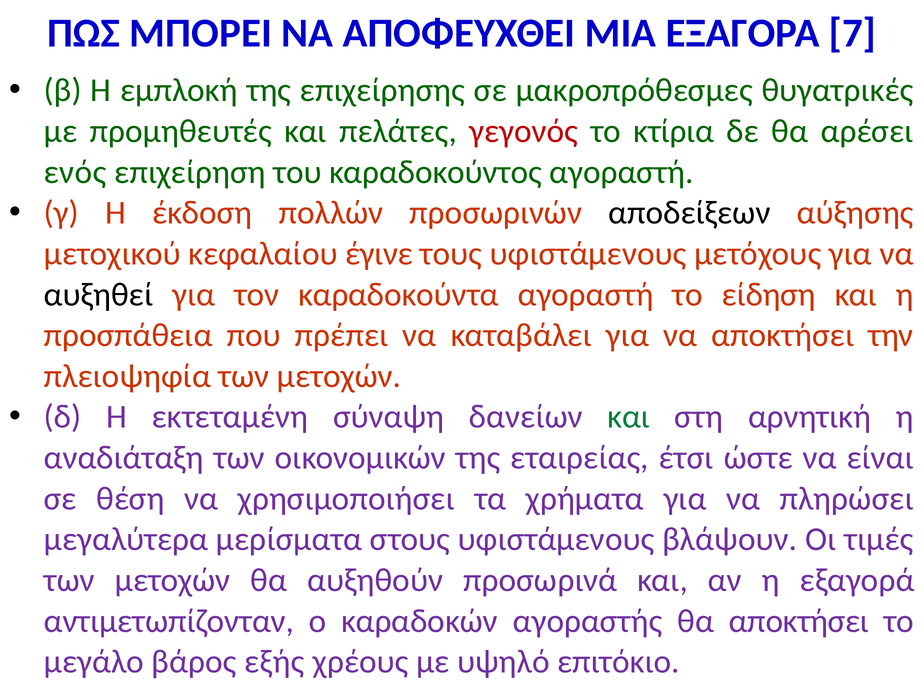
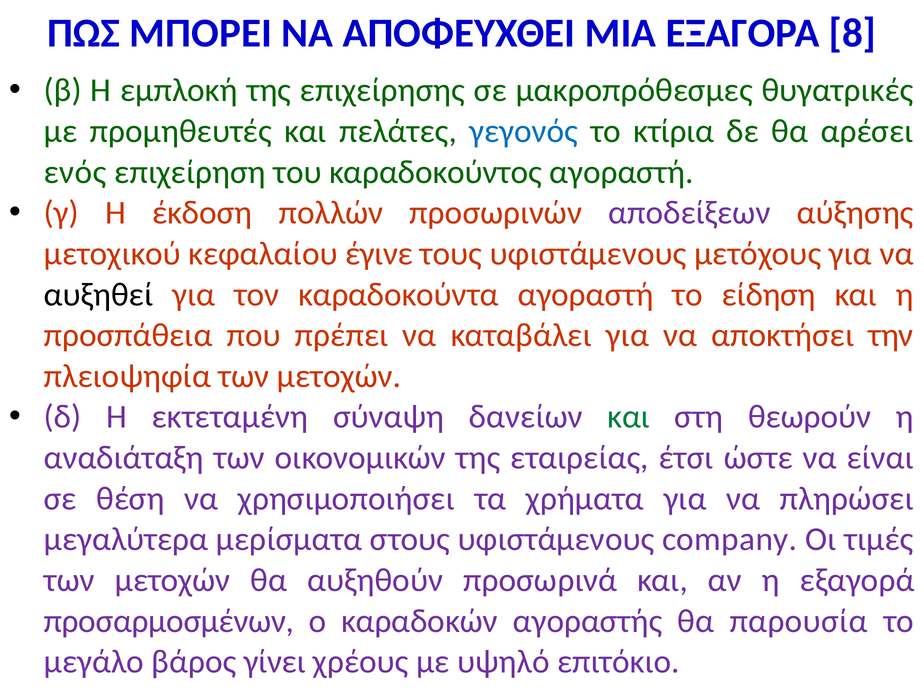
7: 7 -> 8
γεγονός colour: red -> blue
αποδείξεων colour: black -> purple
αρνητική: αρνητική -> θεωρούν
βλάψουν: βλάψουν -> company
αντιμετωπίζονταν: αντιμετωπίζονταν -> προσαρμοσμένων
θα αποκτήσει: αποκτήσει -> παρουσία
εξής: εξής -> γίνει
